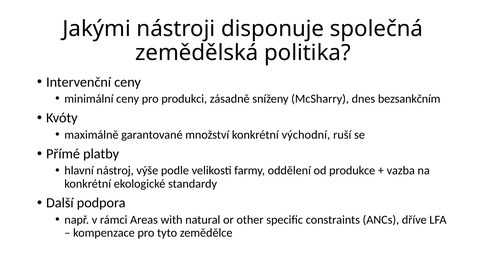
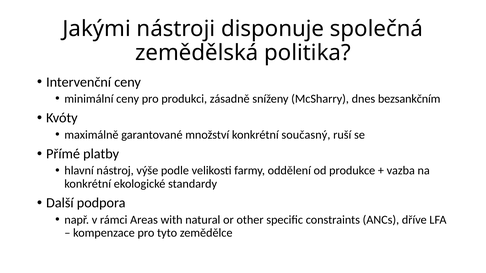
východní: východní -> současný
